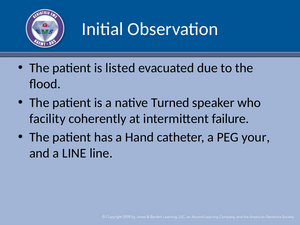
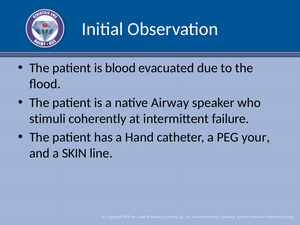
listed: listed -> blood
Turned: Turned -> Airway
facility: facility -> stimuli
a LINE: LINE -> SKIN
